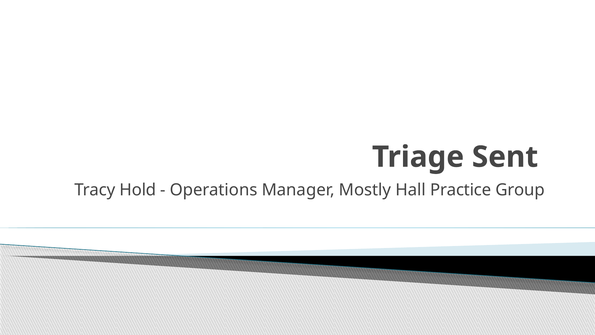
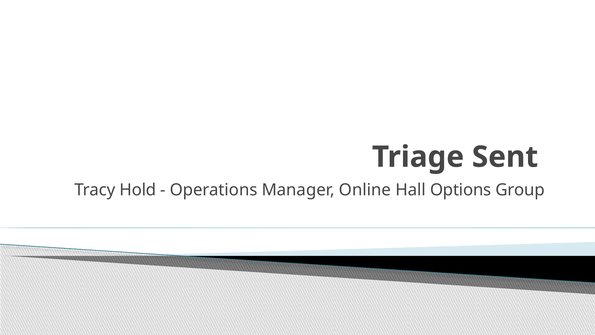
Mostly: Mostly -> Online
Practice: Practice -> Options
